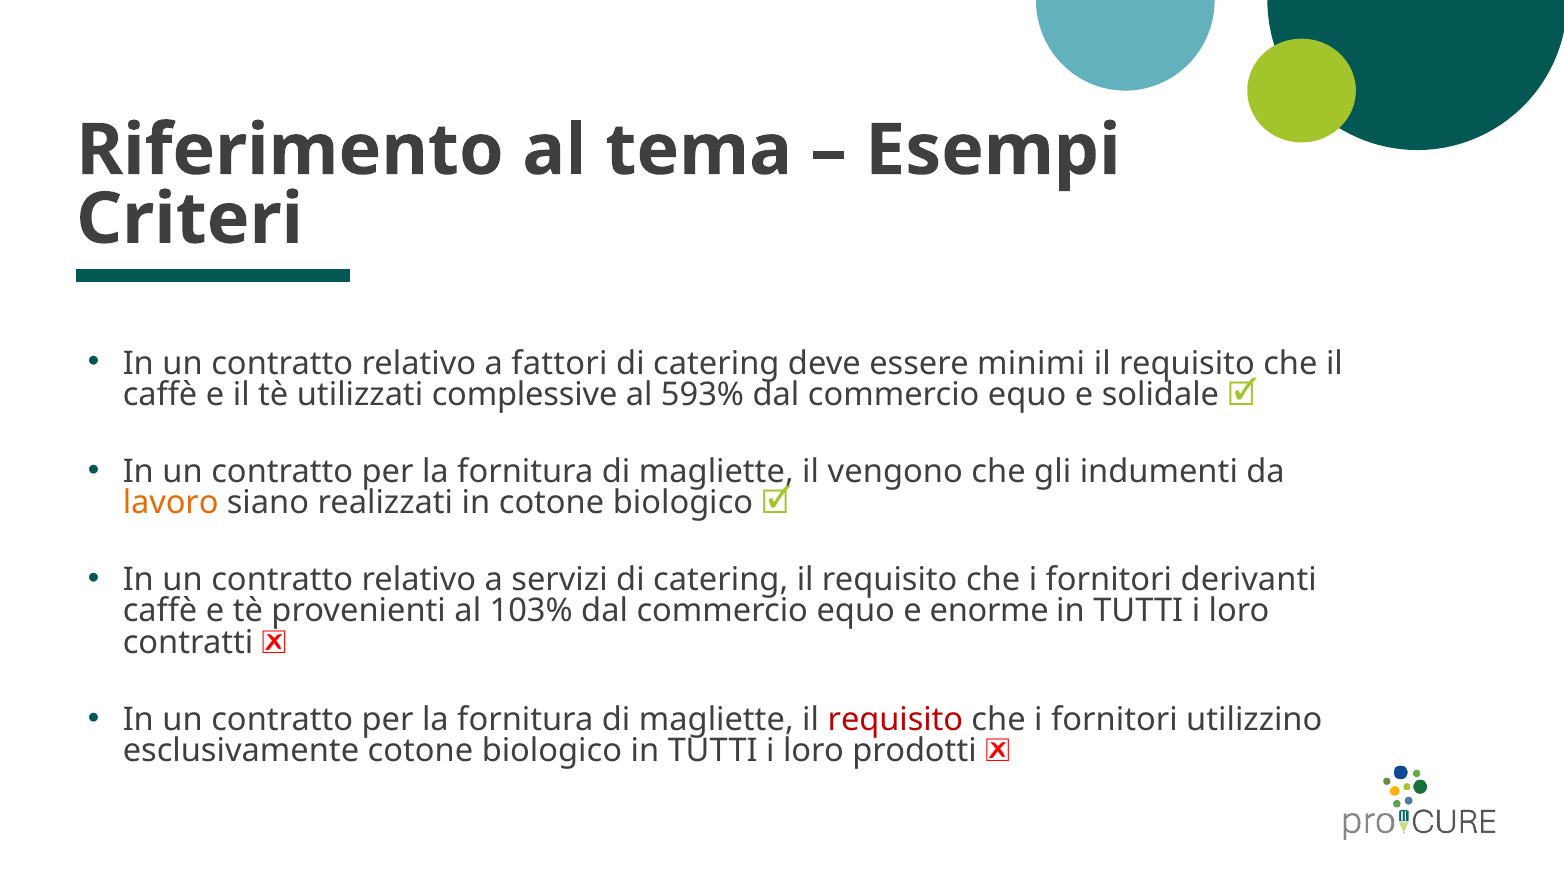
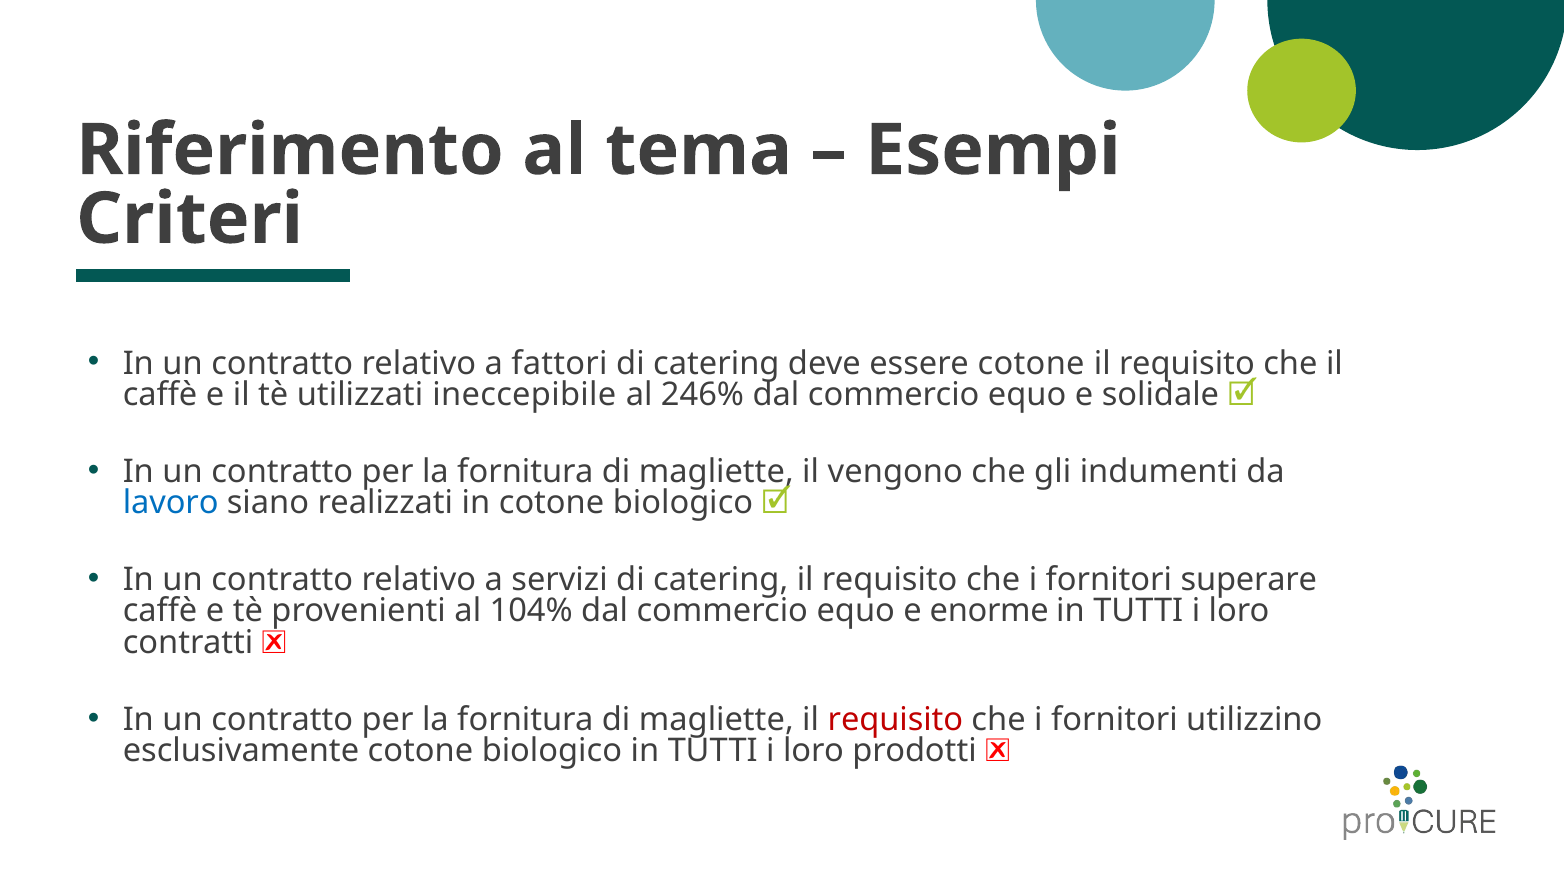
essere minimi: minimi -> cotone
complessive: complessive -> ineccepibile
593%: 593% -> 246%
lavoro colour: orange -> blue
derivanti: derivanti -> superare
103%: 103% -> 104%
